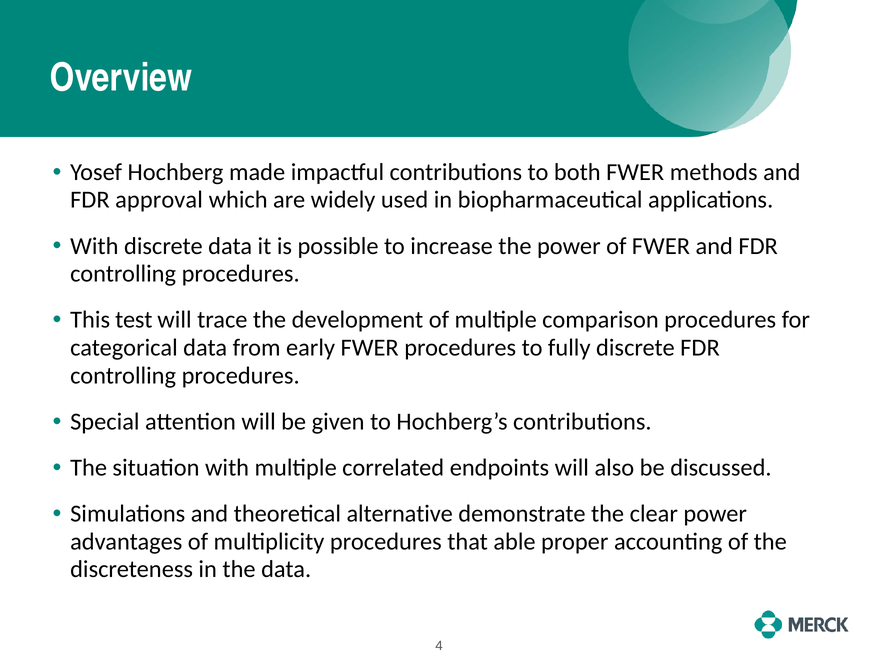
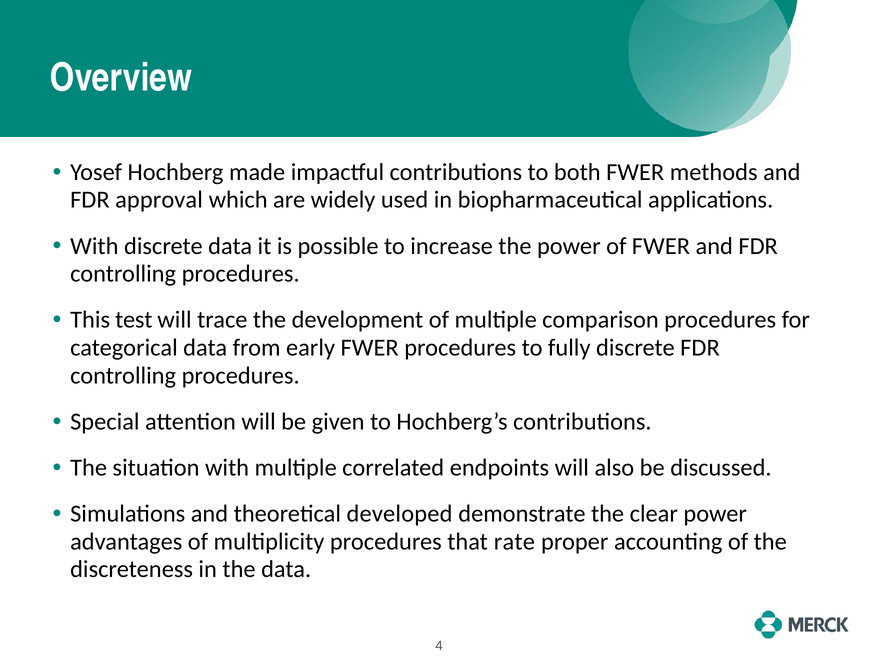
alternative: alternative -> developed
able: able -> rate
